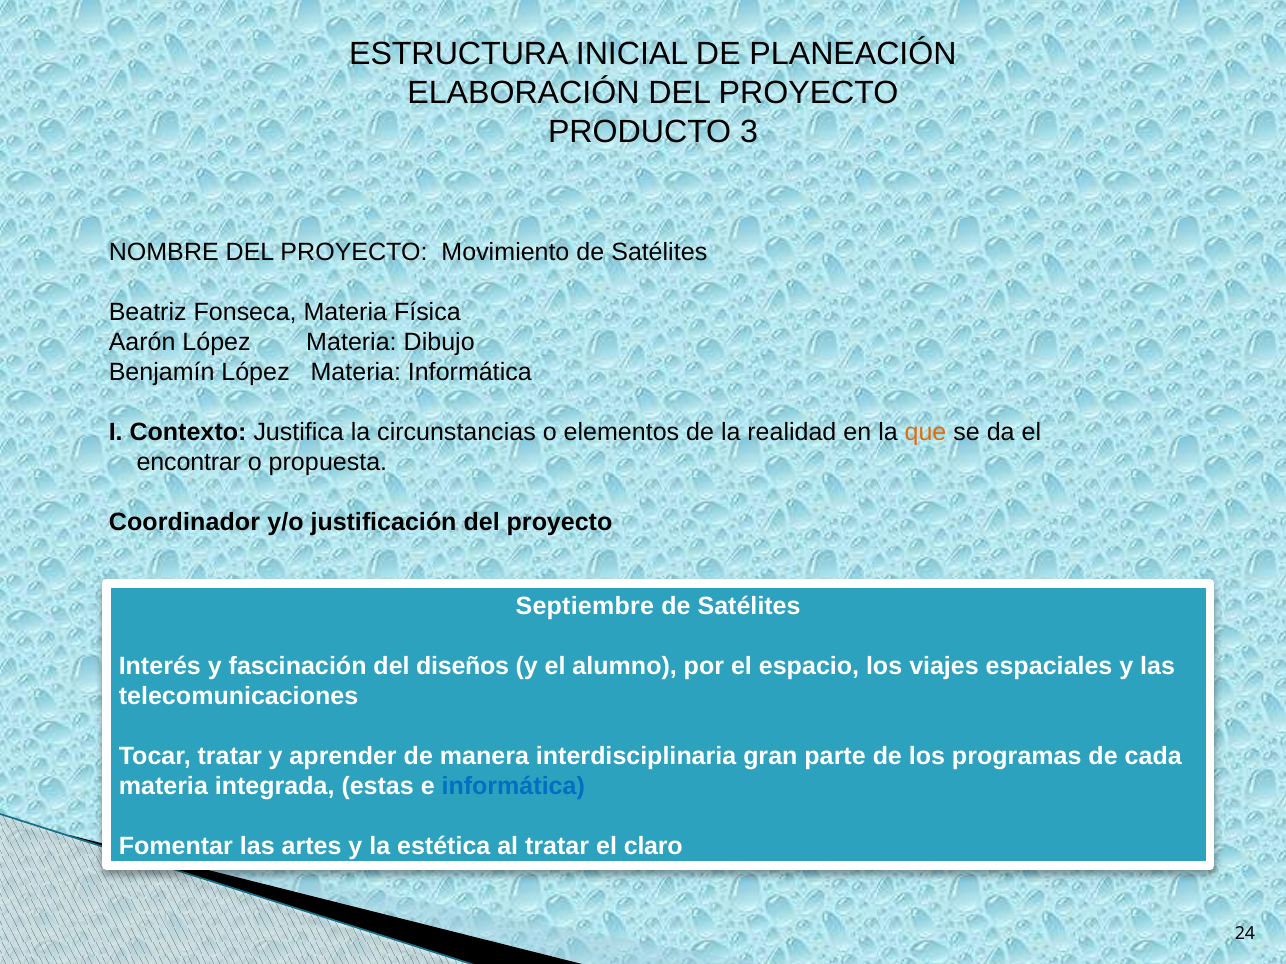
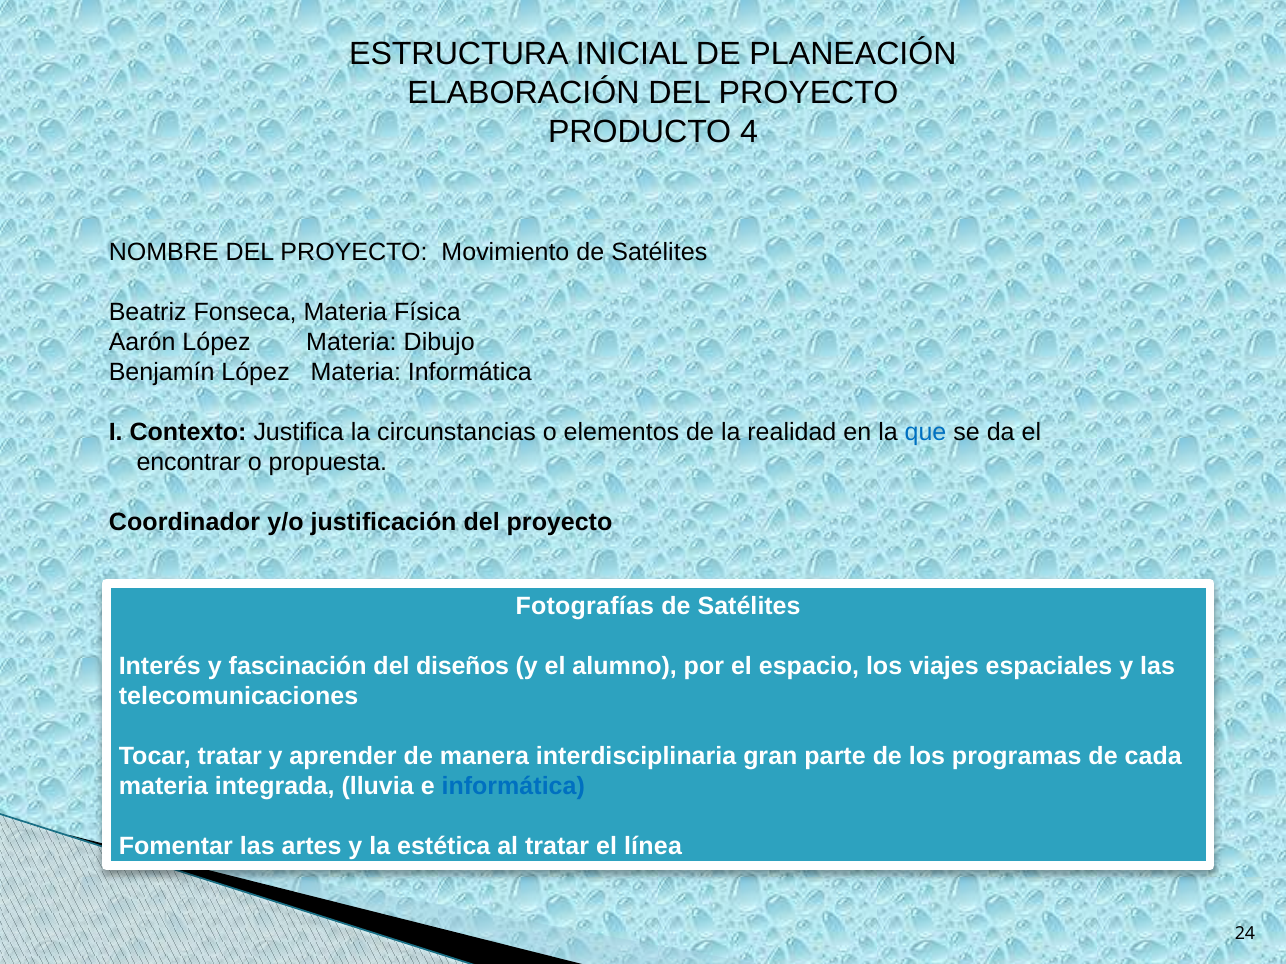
3: 3 -> 4
que colour: orange -> blue
Septiembre: Septiembre -> Fotografías
estas: estas -> lluvia
claro: claro -> línea
